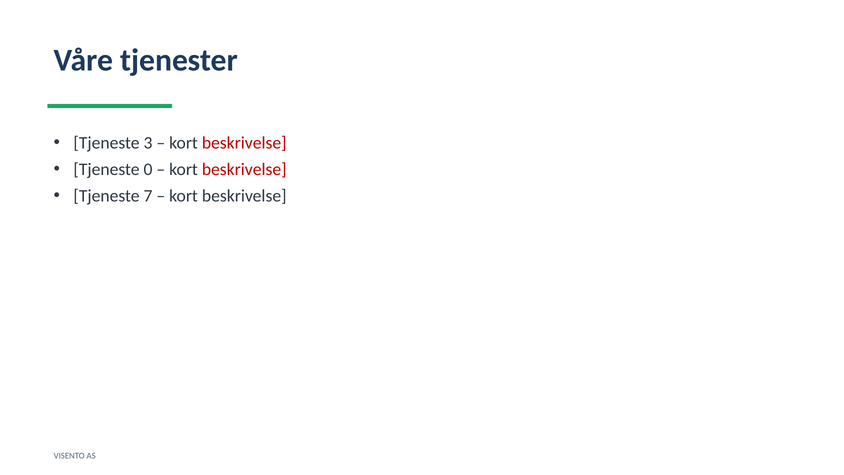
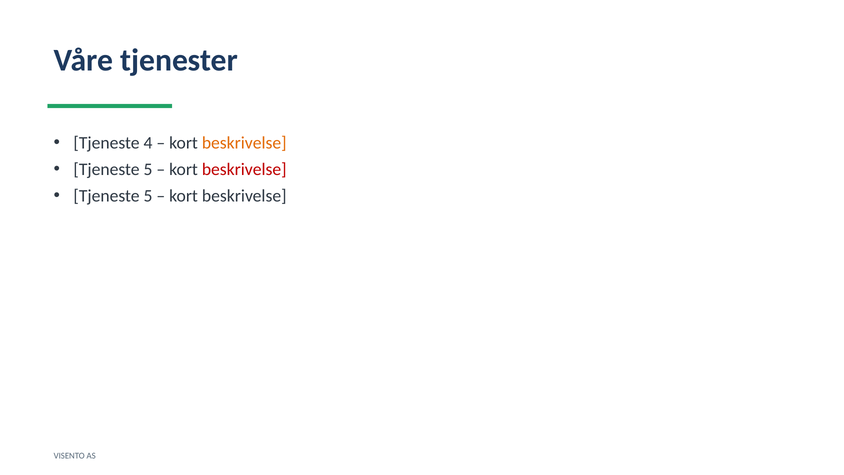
3: 3 -> 4
beskrivelse at (244, 143) colour: red -> orange
0 at (148, 169): 0 -> 5
7 at (148, 196): 7 -> 5
